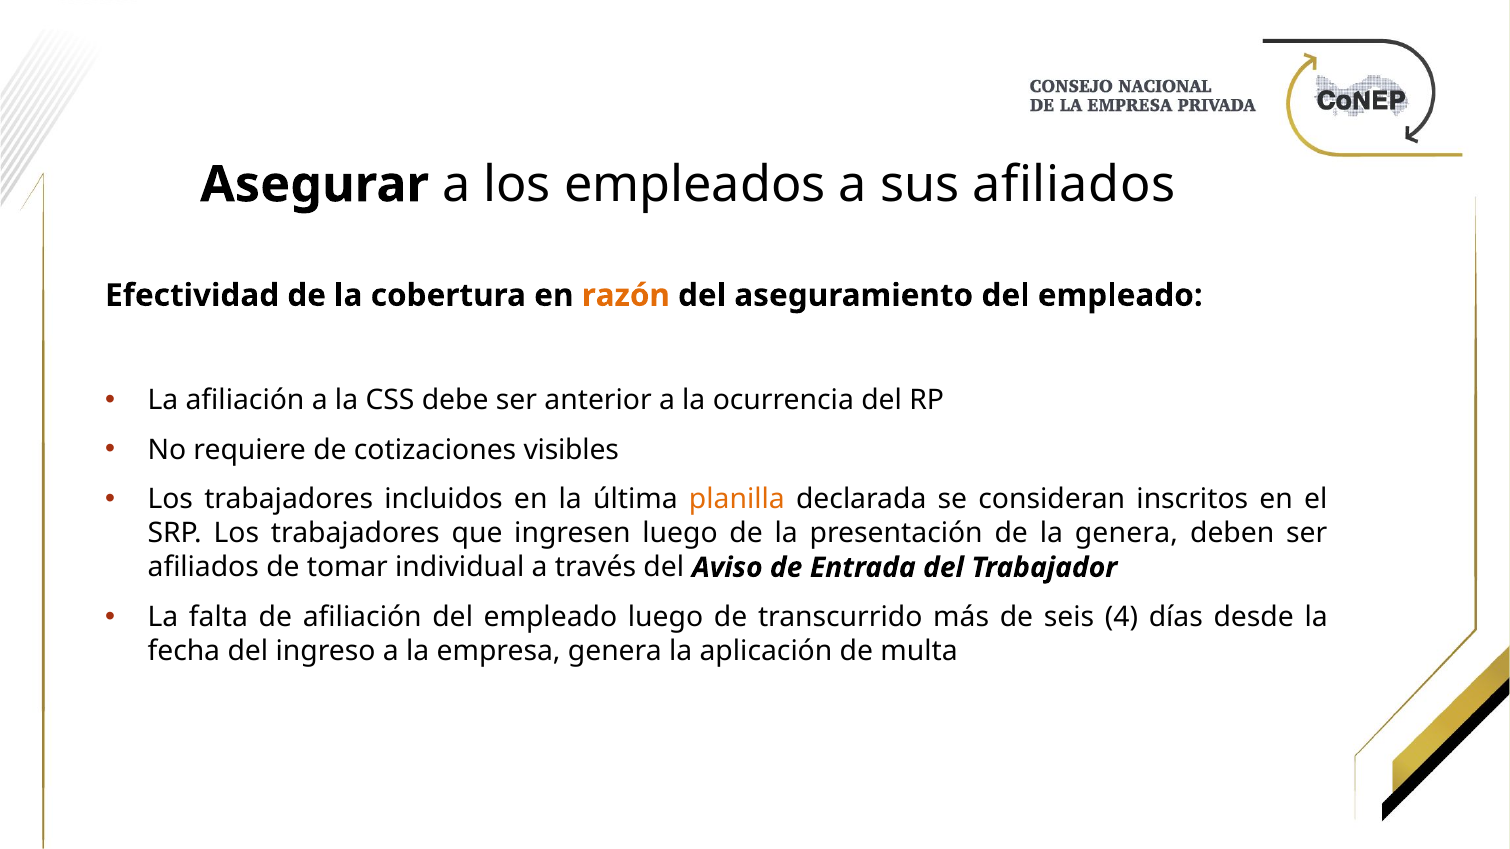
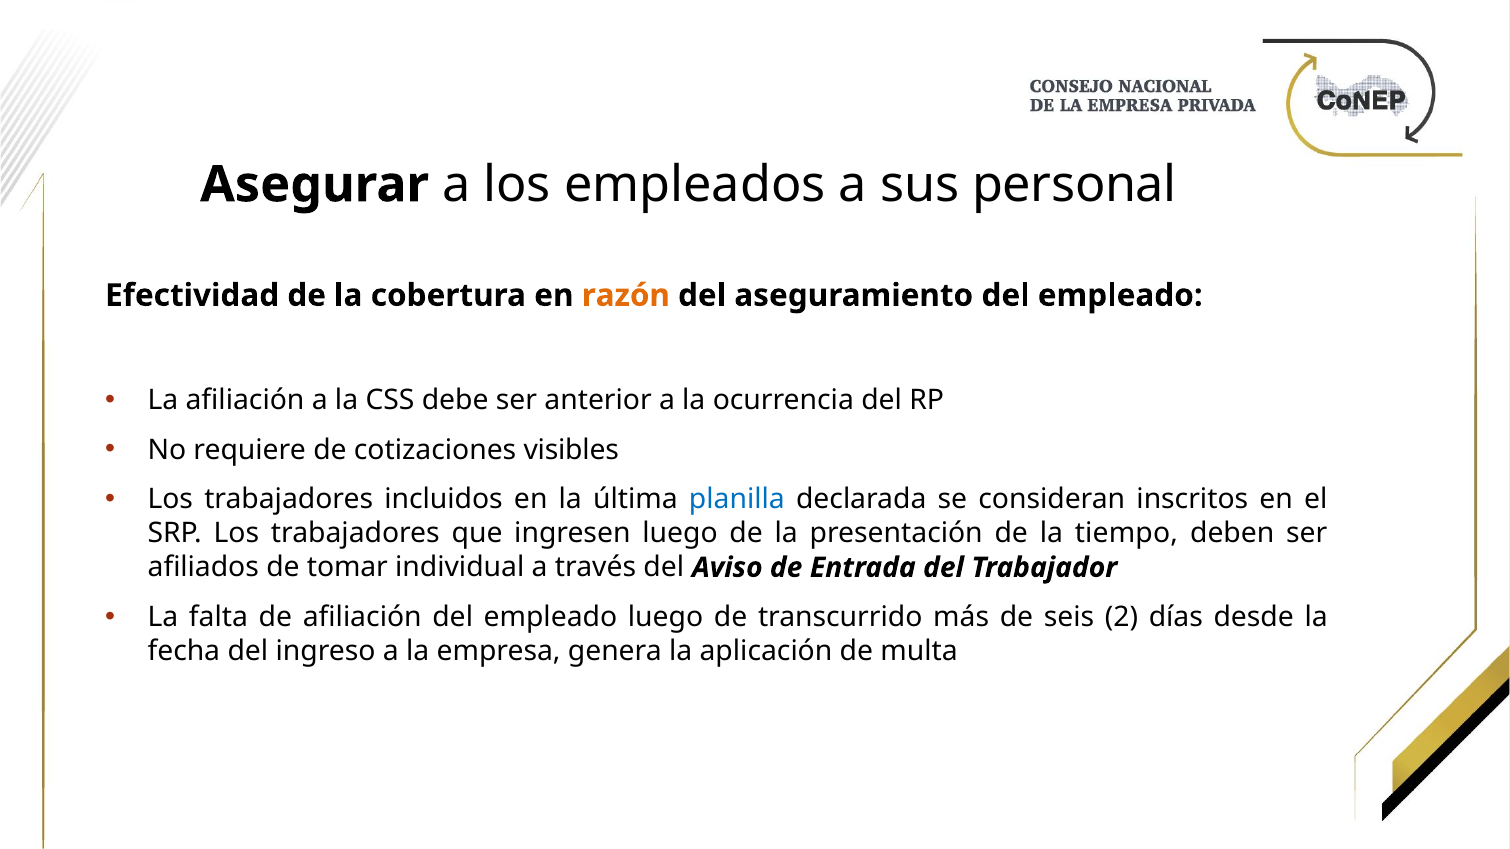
sus afiliados: afiliados -> personal
planilla colour: orange -> blue
la genera: genera -> tiempo
4: 4 -> 2
